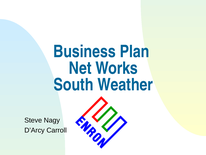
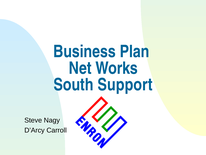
Weather: Weather -> Support
